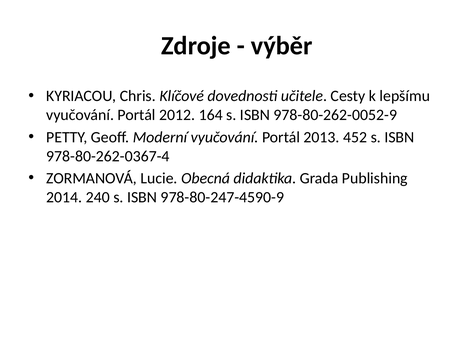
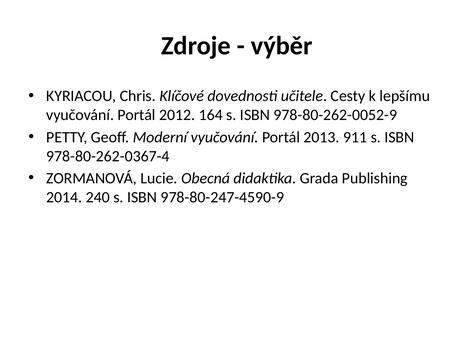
452: 452 -> 911
